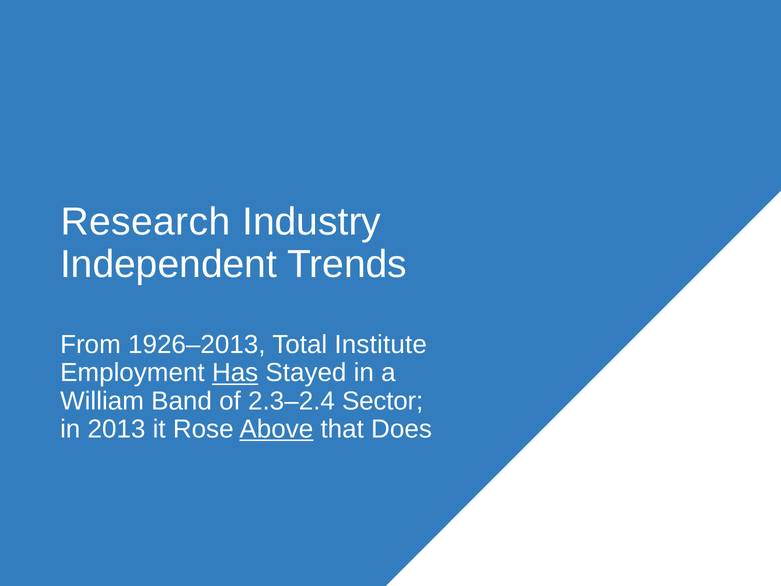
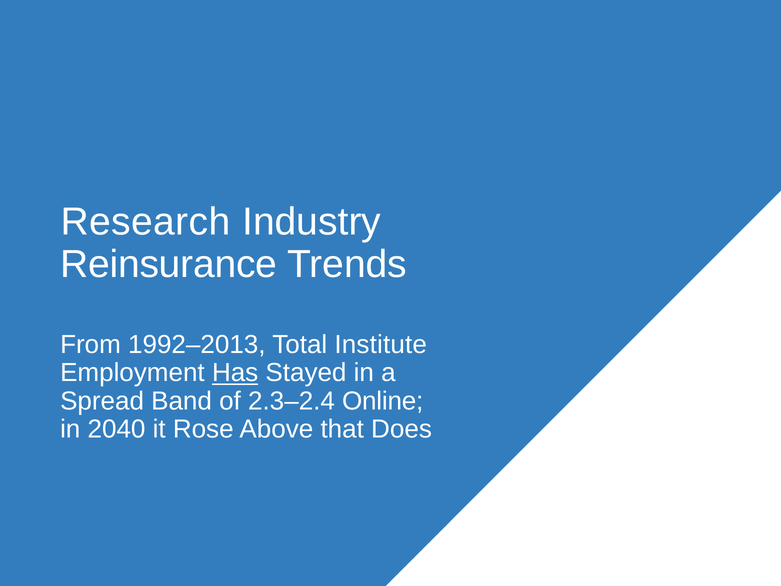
Independent: Independent -> Reinsurance
1926–2013: 1926–2013 -> 1992–2013
William: William -> Spread
Sector: Sector -> Online
2013: 2013 -> 2040
Above underline: present -> none
